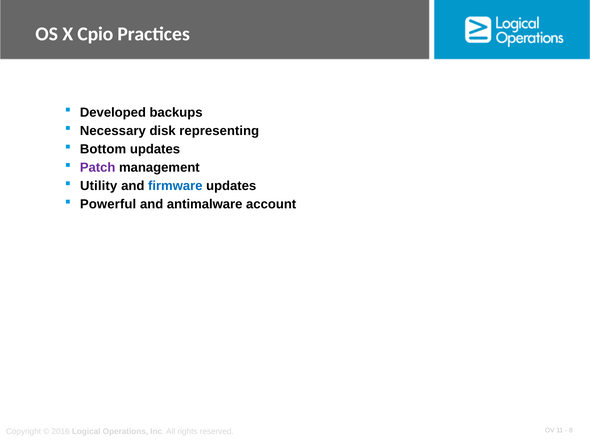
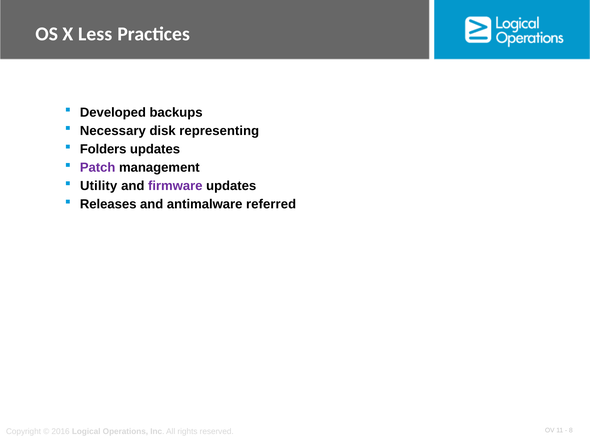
Cpio: Cpio -> Less
Bottom: Bottom -> Folders
firmware colour: blue -> purple
Powerful: Powerful -> Releases
account: account -> referred
